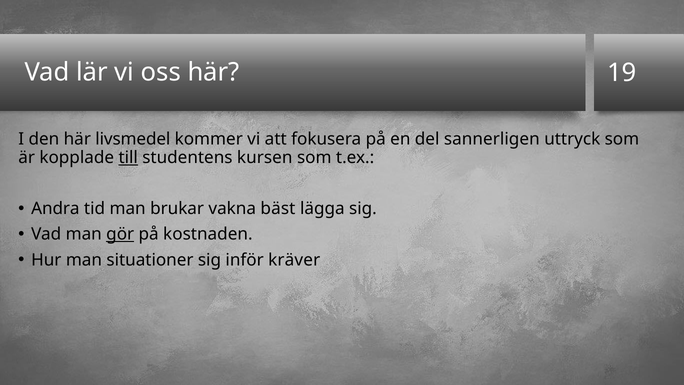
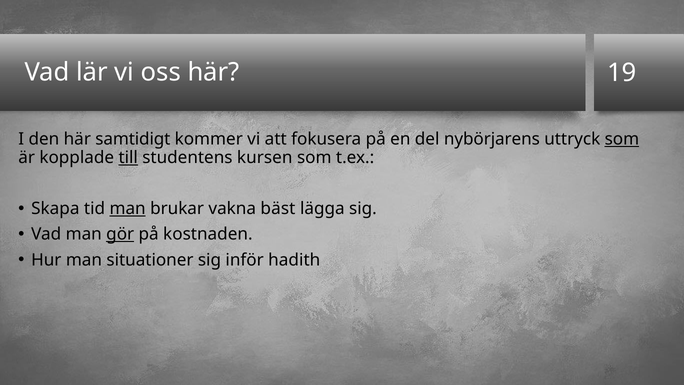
livsmedel: livsmedel -> samtidigt
sannerligen: sannerligen -> nybörjarens
som at (622, 139) underline: none -> present
Andra: Andra -> Skapa
man at (128, 209) underline: none -> present
kräver: kräver -> hadith
